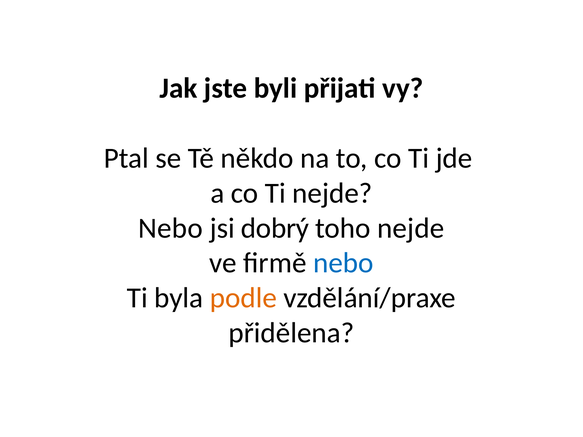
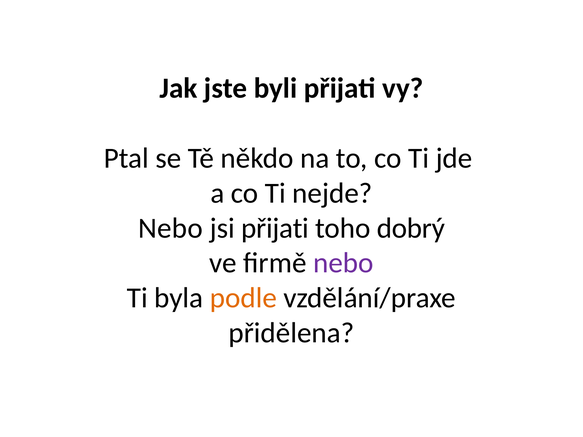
jsi dobrý: dobrý -> přijati
toho nejde: nejde -> dobrý
nebo at (343, 263) colour: blue -> purple
